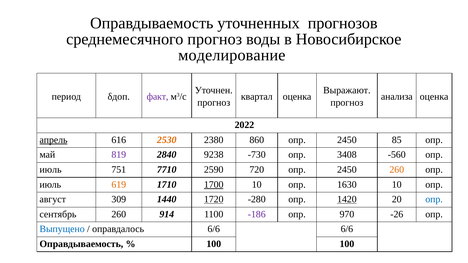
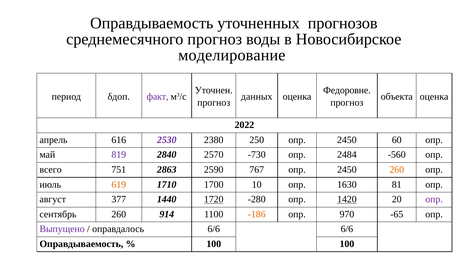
Выражают: Выражают -> Федоровне
квартал: квартал -> данных
анализа: анализа -> объекта
апрель underline: present -> none
2530 colour: orange -> purple
860: 860 -> 250
85: 85 -> 60
9238: 9238 -> 2570
3408: 3408 -> 2484
июль at (51, 170): июль -> всего
7710: 7710 -> 2863
720: 720 -> 767
1700 underline: present -> none
1630 10: 10 -> 81
309: 309 -> 377
опр at (434, 200) colour: blue -> purple
-186 colour: purple -> orange
-26: -26 -> -65
Выпущено colour: blue -> purple
